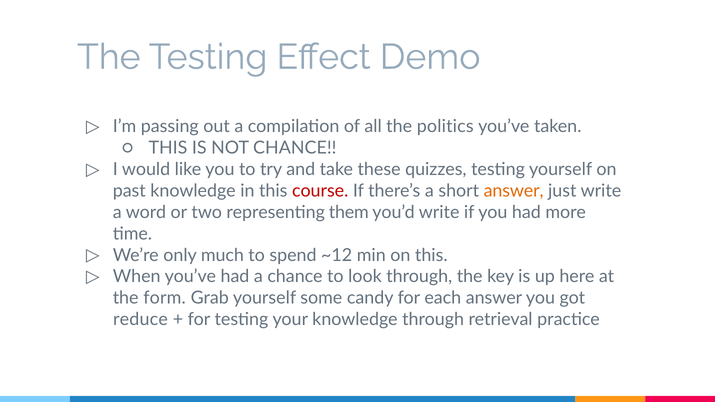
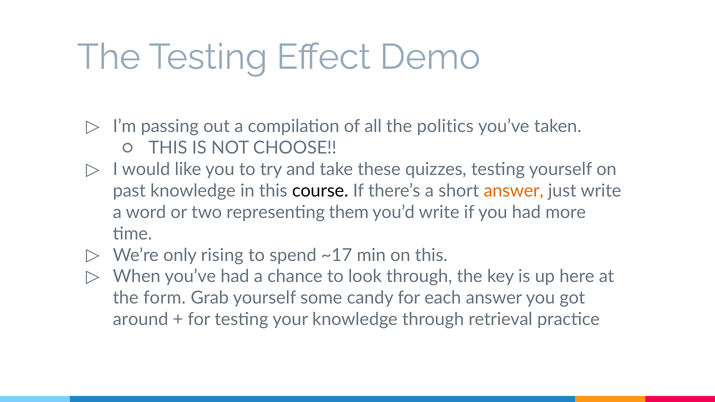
NOT CHANCE: CHANCE -> CHOOSE
course colour: red -> black
much: much -> rising
~12: ~12 -> ~17
reduce: reduce -> around
